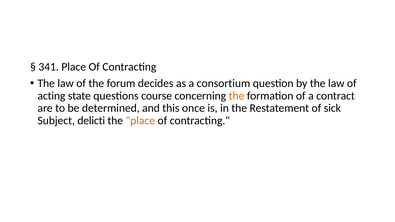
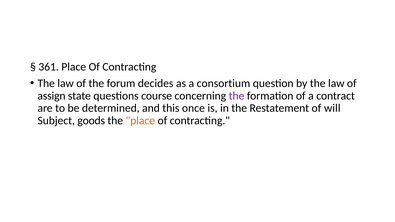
341: 341 -> 361
acting: acting -> assign
the at (237, 96) colour: orange -> purple
sick: sick -> will
delicti: delicti -> goods
